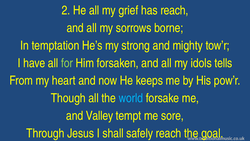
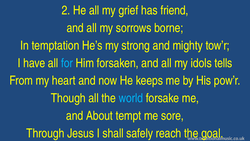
has reach: reach -> friend
for colour: light green -> light blue
Valley: Valley -> About
